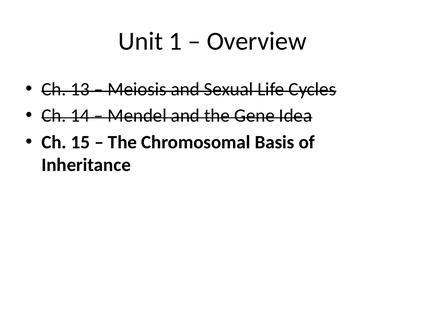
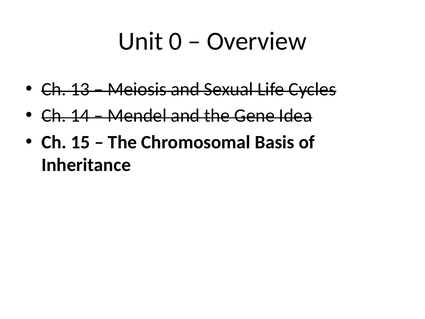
1: 1 -> 0
